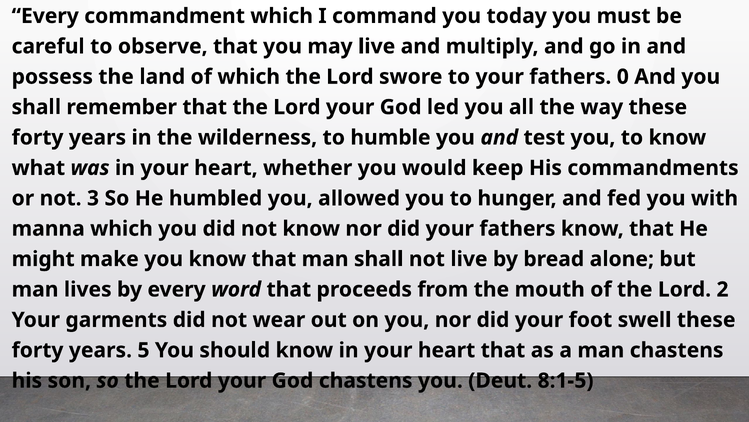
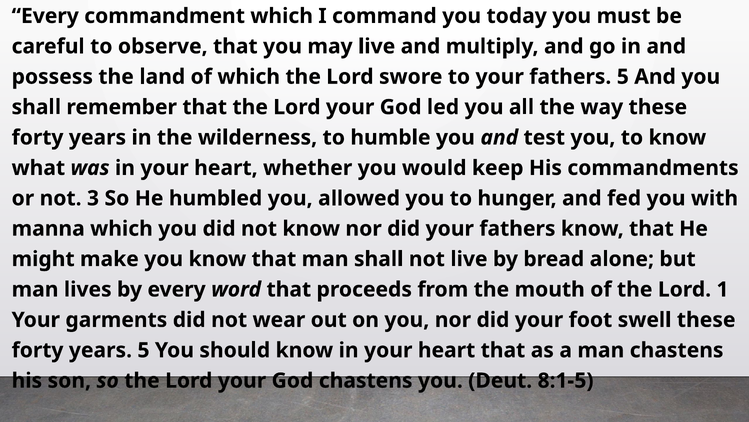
fathers 0: 0 -> 5
2: 2 -> 1
